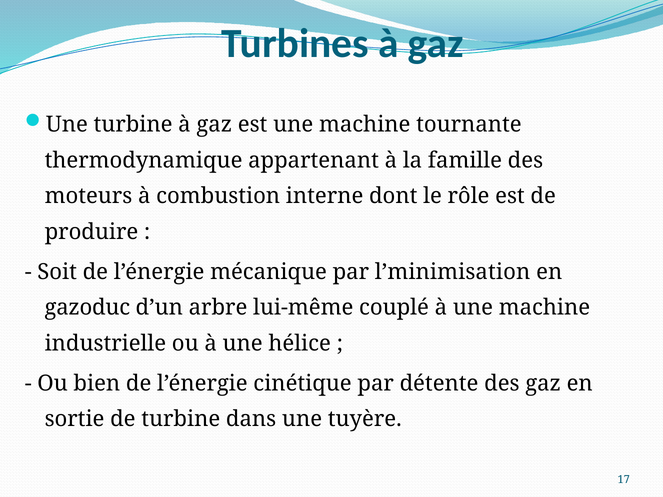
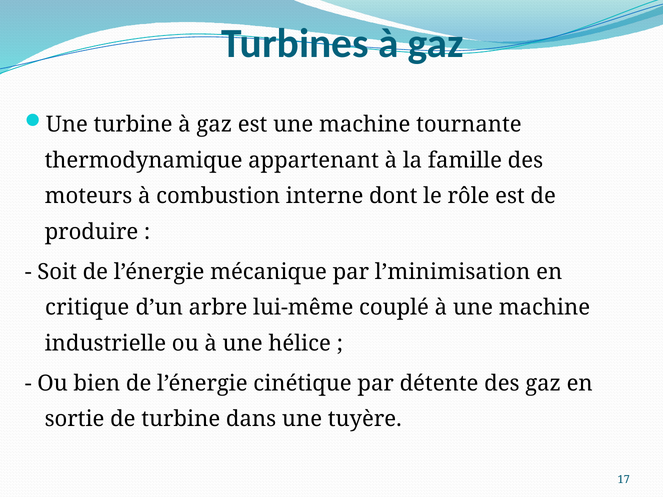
gazoduc: gazoduc -> critique
